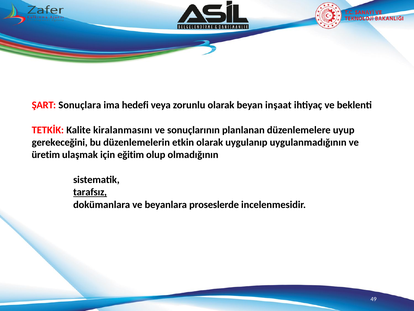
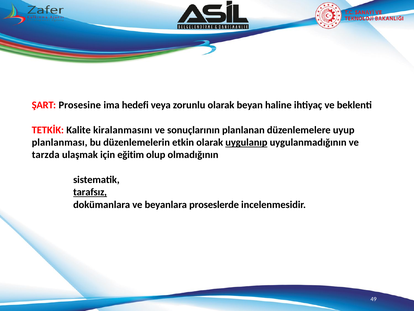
Sonuçlara: Sonuçlara -> Prosesine
inşaat: inşaat -> haline
gerekeceğini: gerekeceğini -> planlanması
uygulanıp underline: none -> present
üretim: üretim -> tarzda
